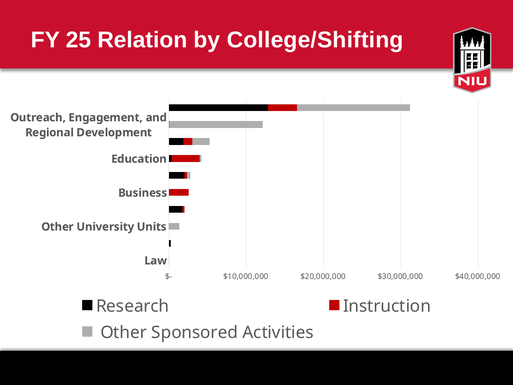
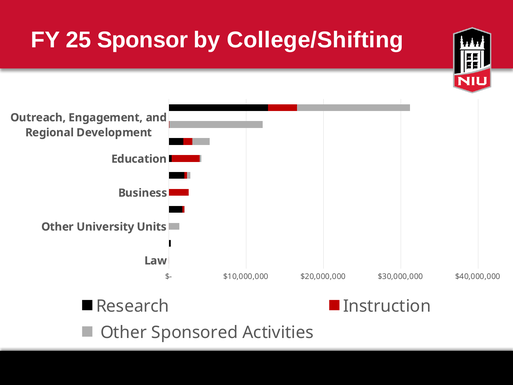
Relation: Relation -> Sponsor
